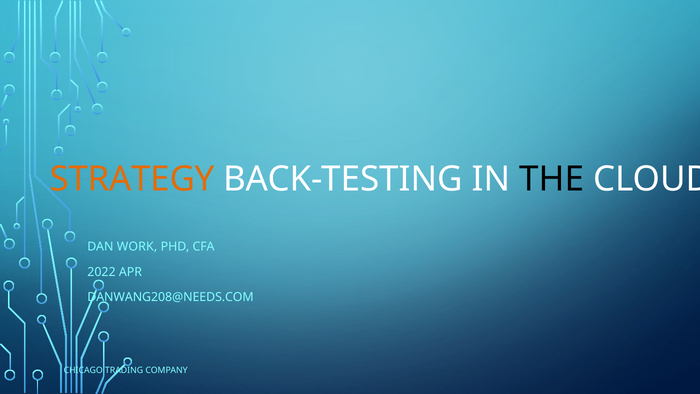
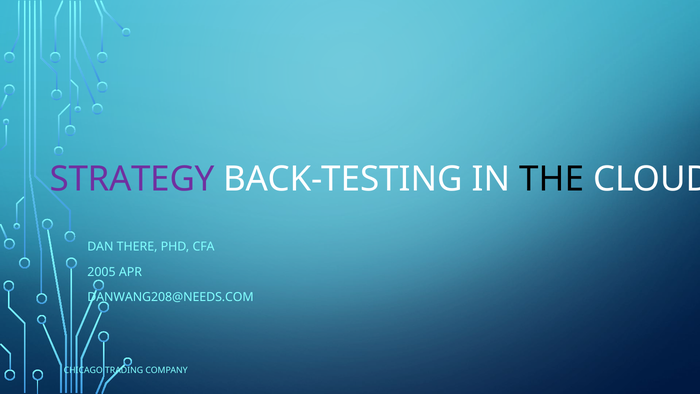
STRATEGY colour: orange -> purple
WORK: WORK -> THERE
2022: 2022 -> 2005
